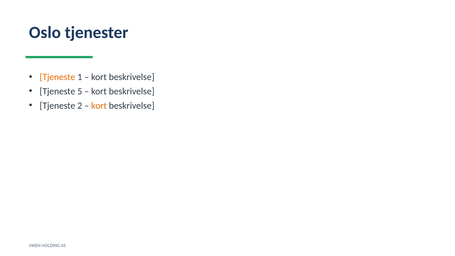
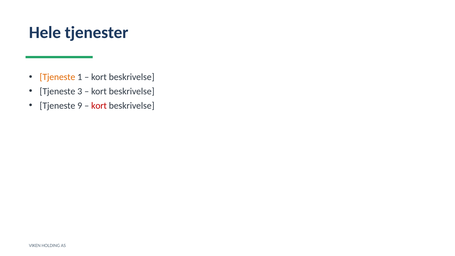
Oslo: Oslo -> Hele
5: 5 -> 3
2: 2 -> 9
kort at (99, 106) colour: orange -> red
